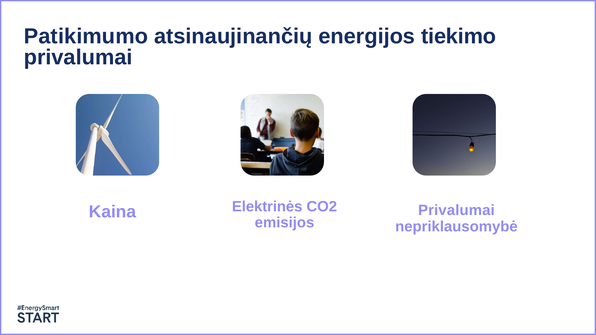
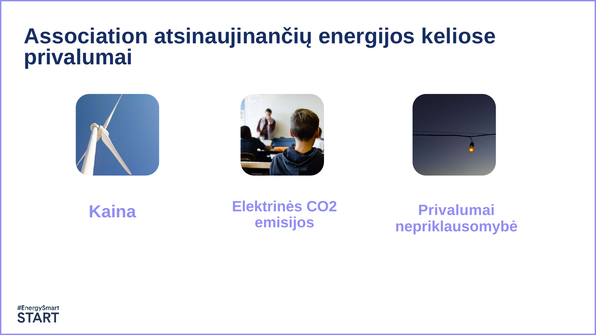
Patikimumo: Patikimumo -> Association
tiekimo: tiekimo -> keliose
